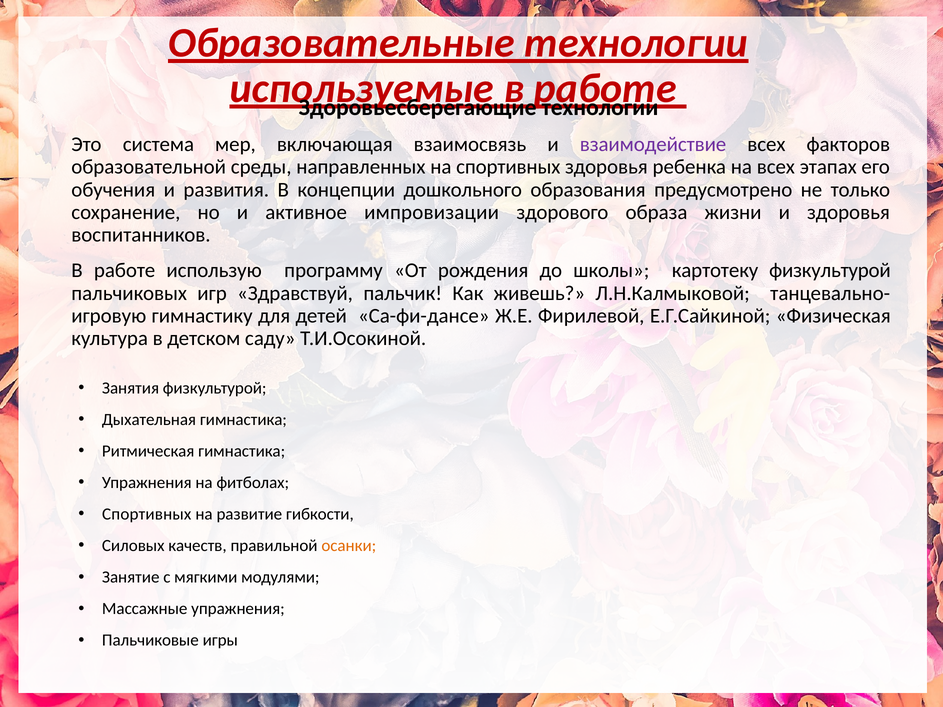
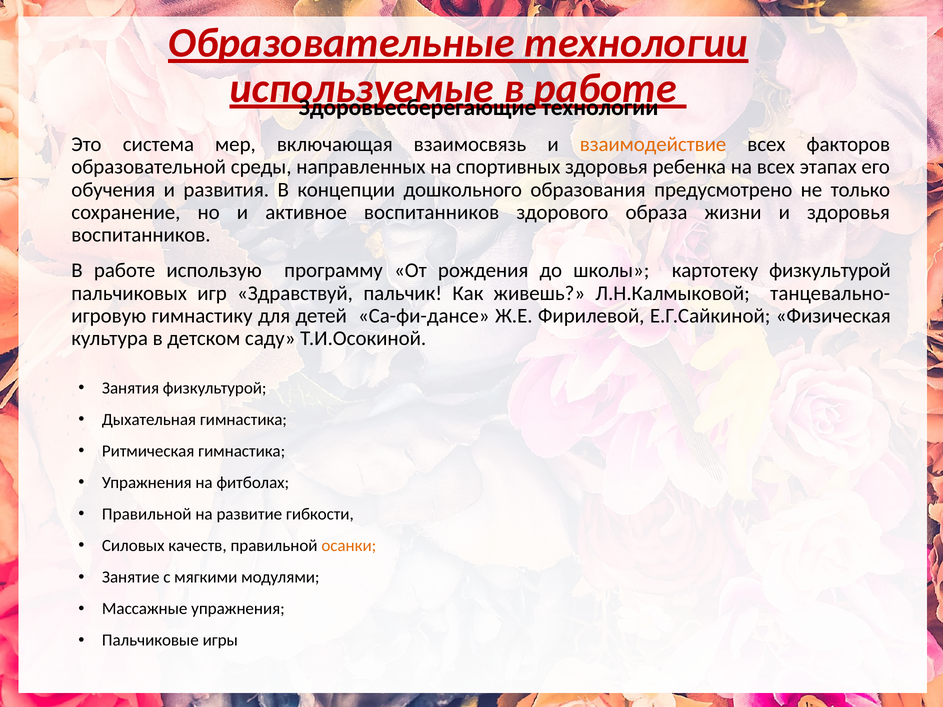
взаимодействие colour: purple -> orange
активное импровизации: импровизации -> воспитанников
Спортивных at (147, 514): Спортивных -> Правильной
